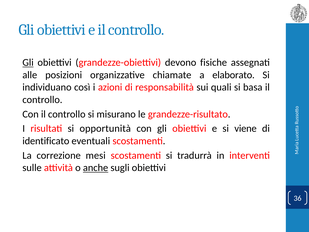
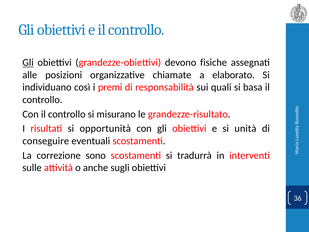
azioni: azioni -> premi
viene: viene -> unità
identificato: identificato -> conseguire
mesi: mesi -> sono
anche underline: present -> none
